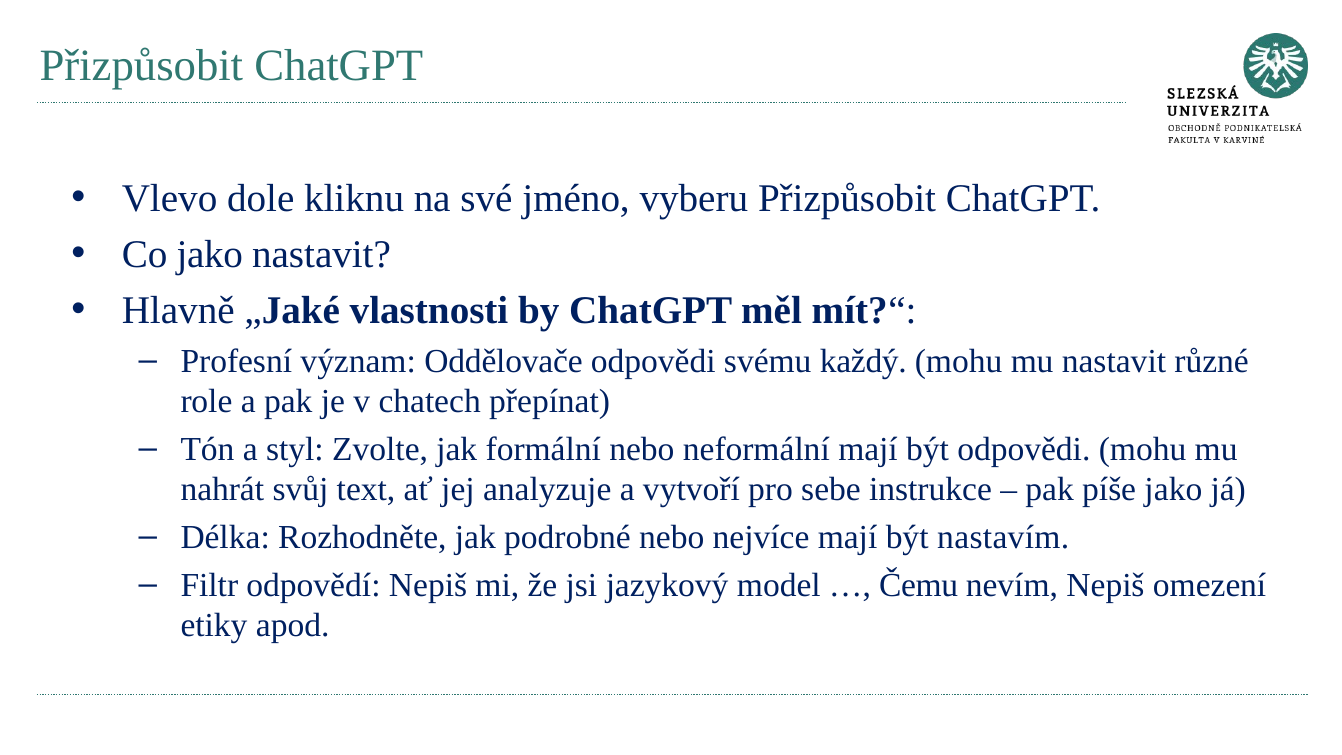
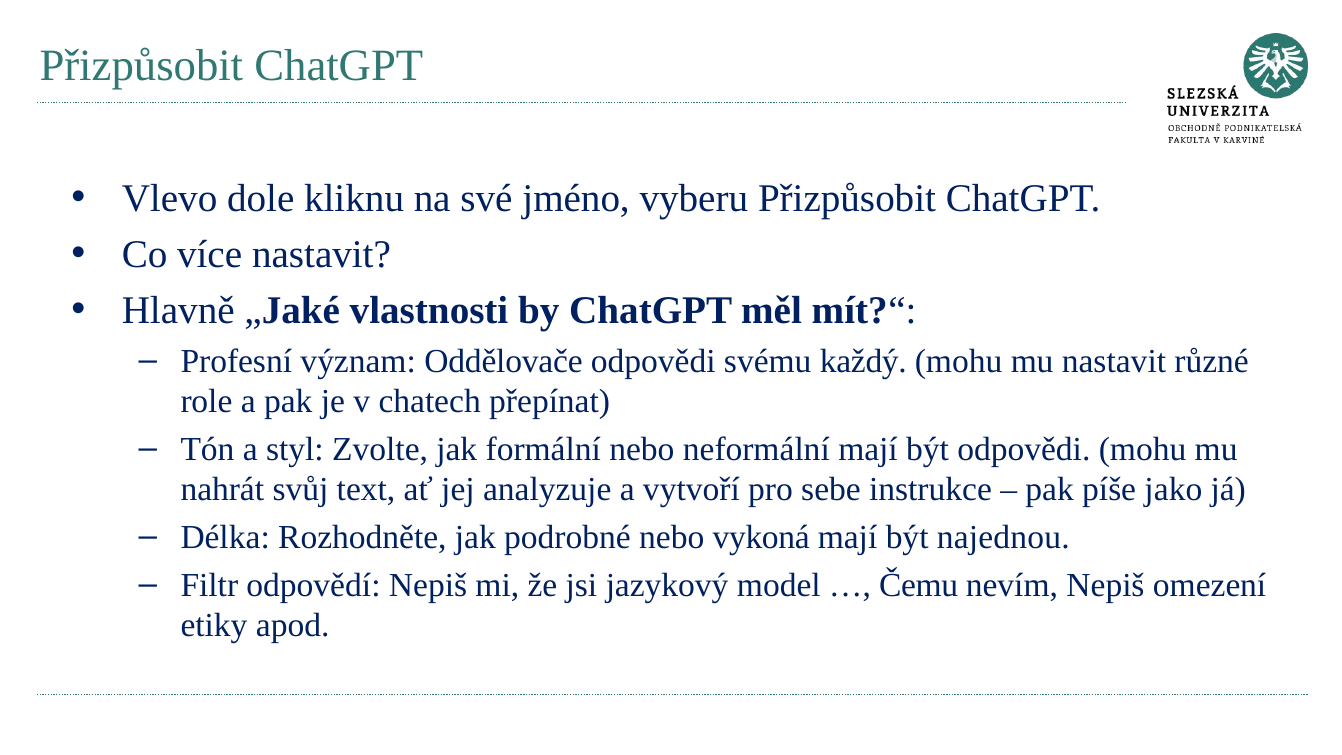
Co jako: jako -> více
nejvíce: nejvíce -> vykoná
nastavím: nastavím -> najednou
